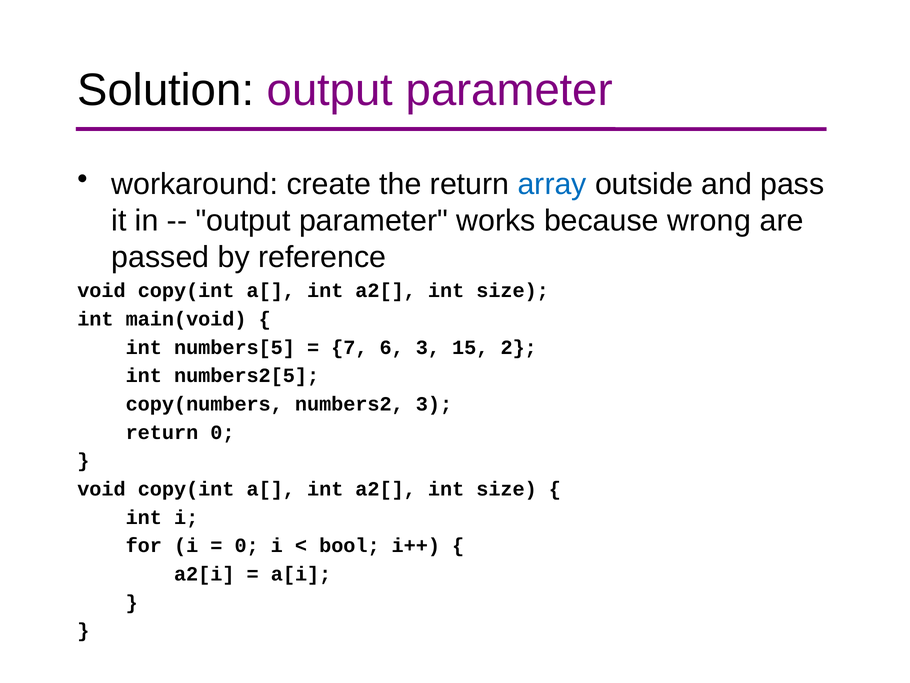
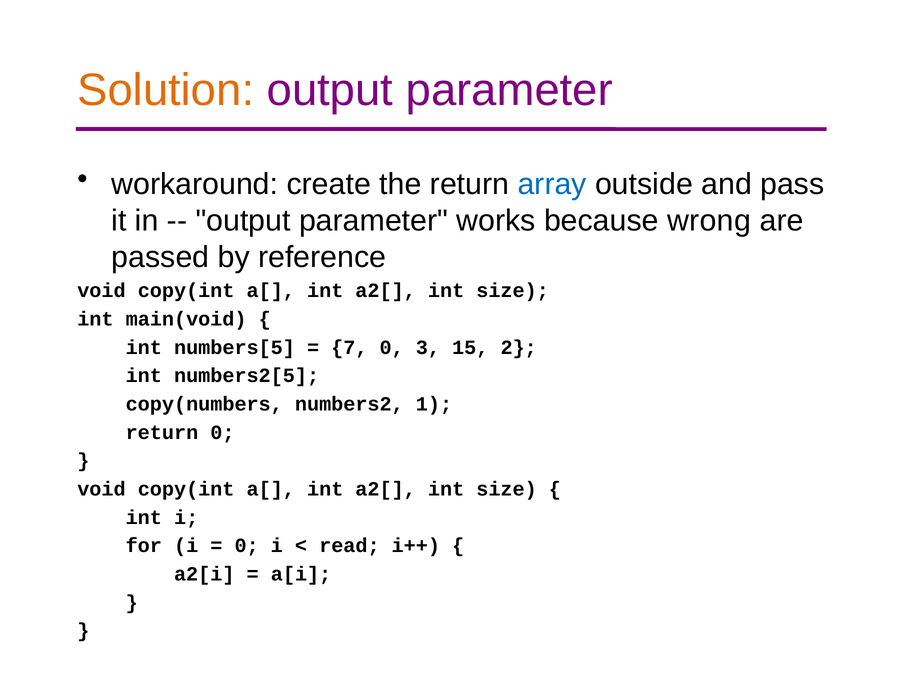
Solution colour: black -> orange
7 6: 6 -> 0
numbers2 3: 3 -> 1
bool: bool -> read
